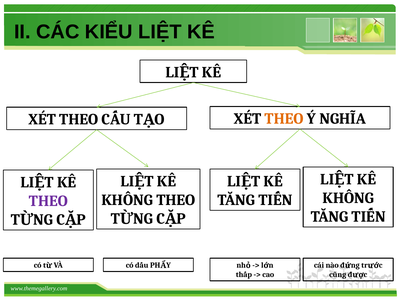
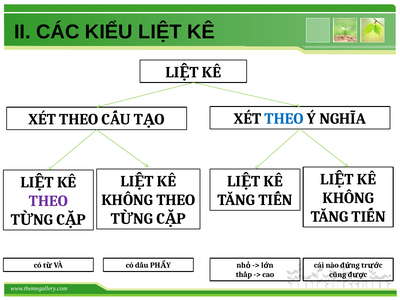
THEO at (284, 119) colour: orange -> blue
